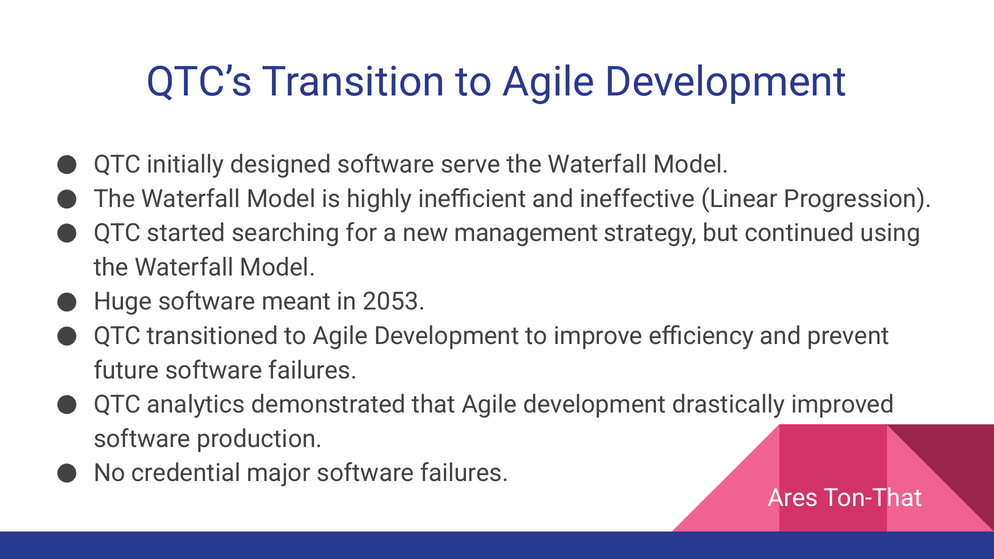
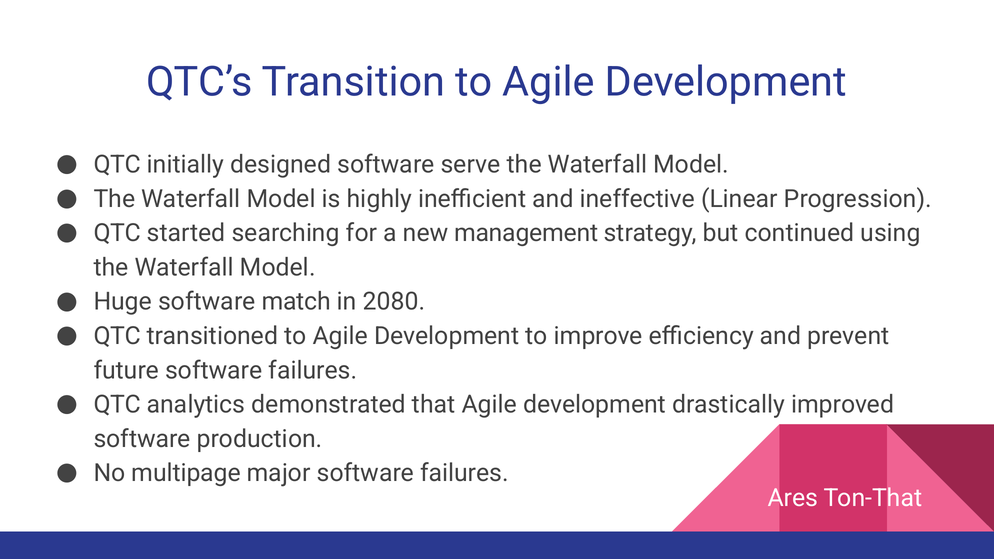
meant: meant -> match
2053: 2053 -> 2080
credential: credential -> multipage
